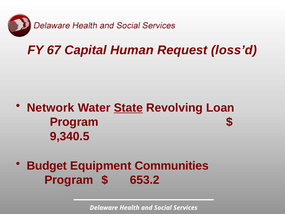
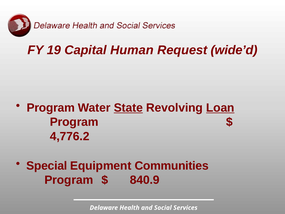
67: 67 -> 19
loss’d: loss’d -> wide’d
Network at (51, 108): Network -> Program
Loan underline: none -> present
9,340.5: 9,340.5 -> 4,776.2
Budget: Budget -> Special
653.2: 653.2 -> 840.9
